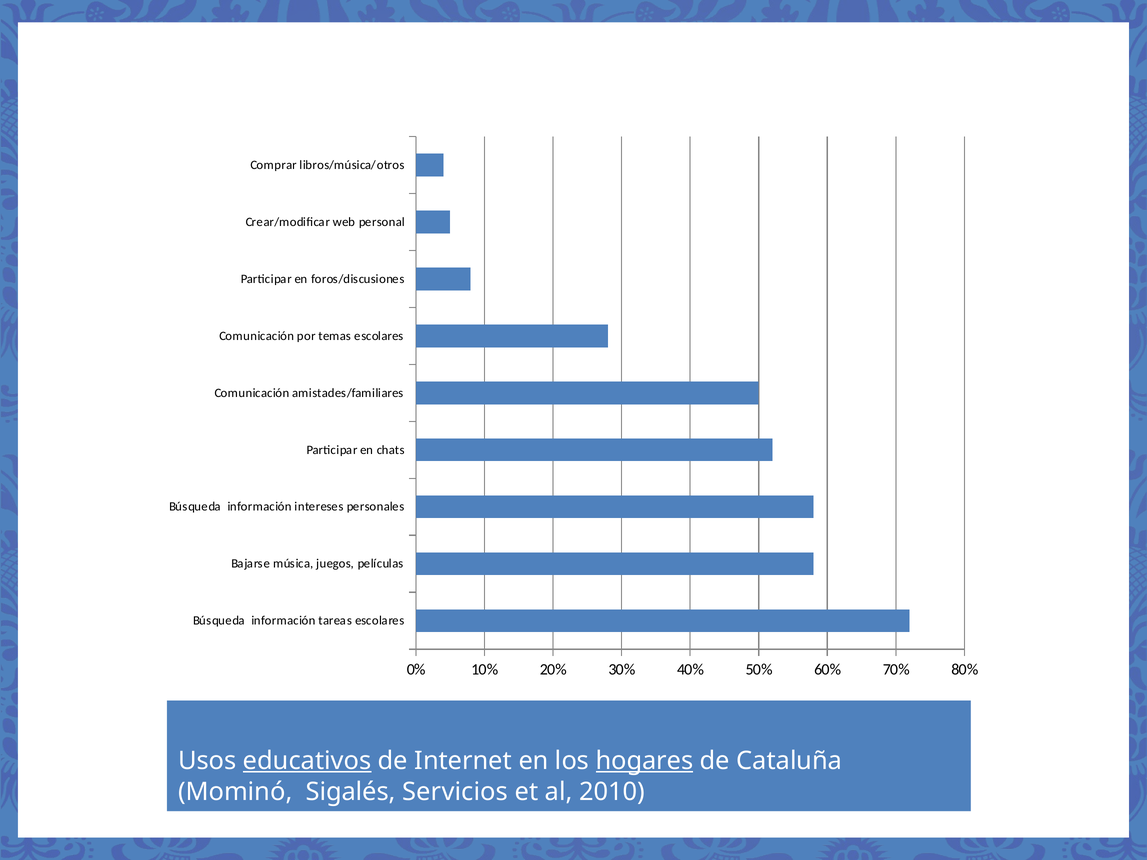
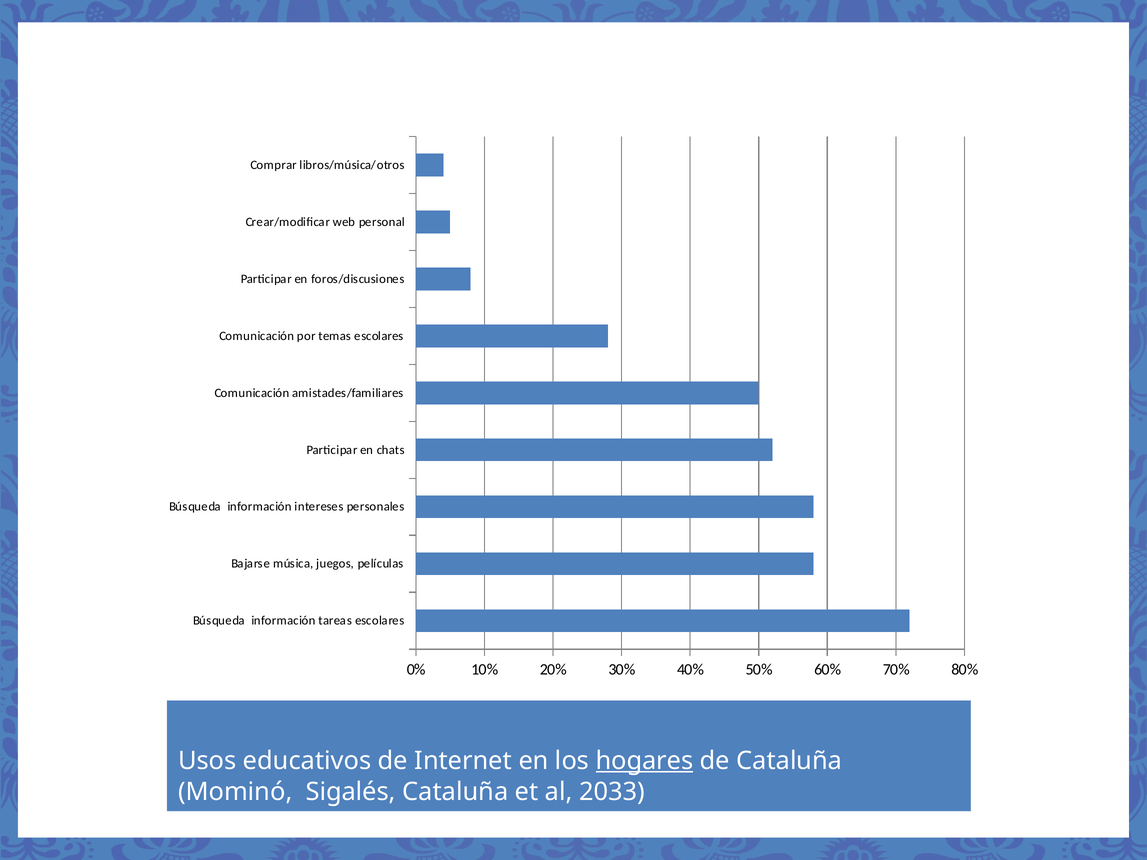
educativos underline: present -> none
Sigalés Servicios: Servicios -> Cataluña
2010: 2010 -> 2033
